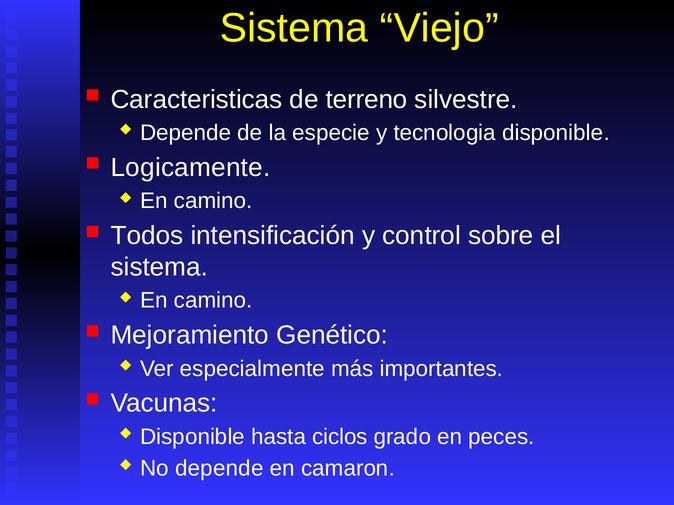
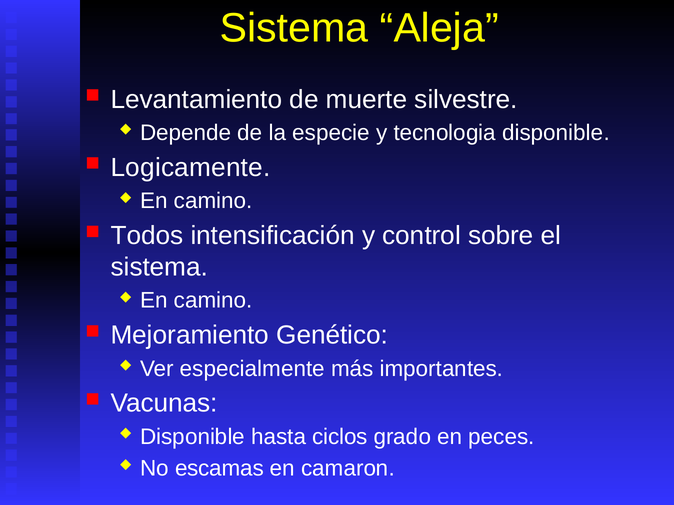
Viejo: Viejo -> Aleja
Caracteristicas: Caracteristicas -> Levantamiento
terreno: terreno -> muerte
No depende: depende -> escamas
